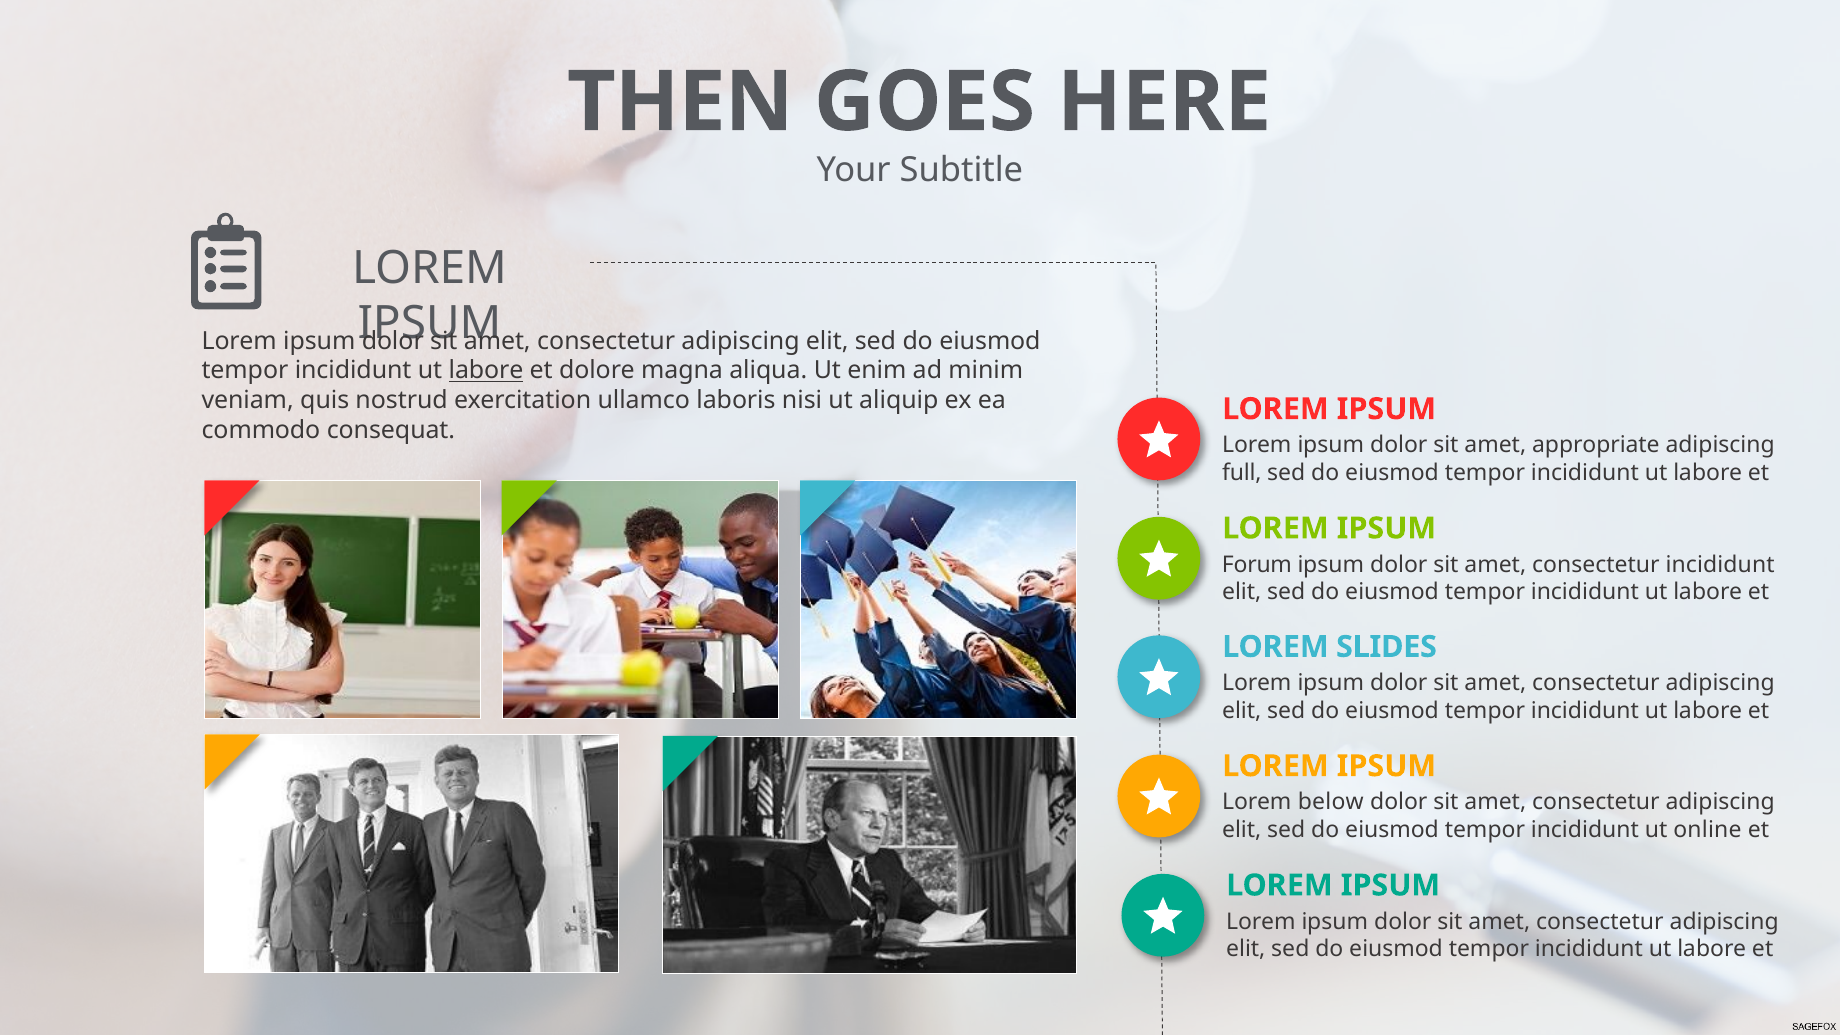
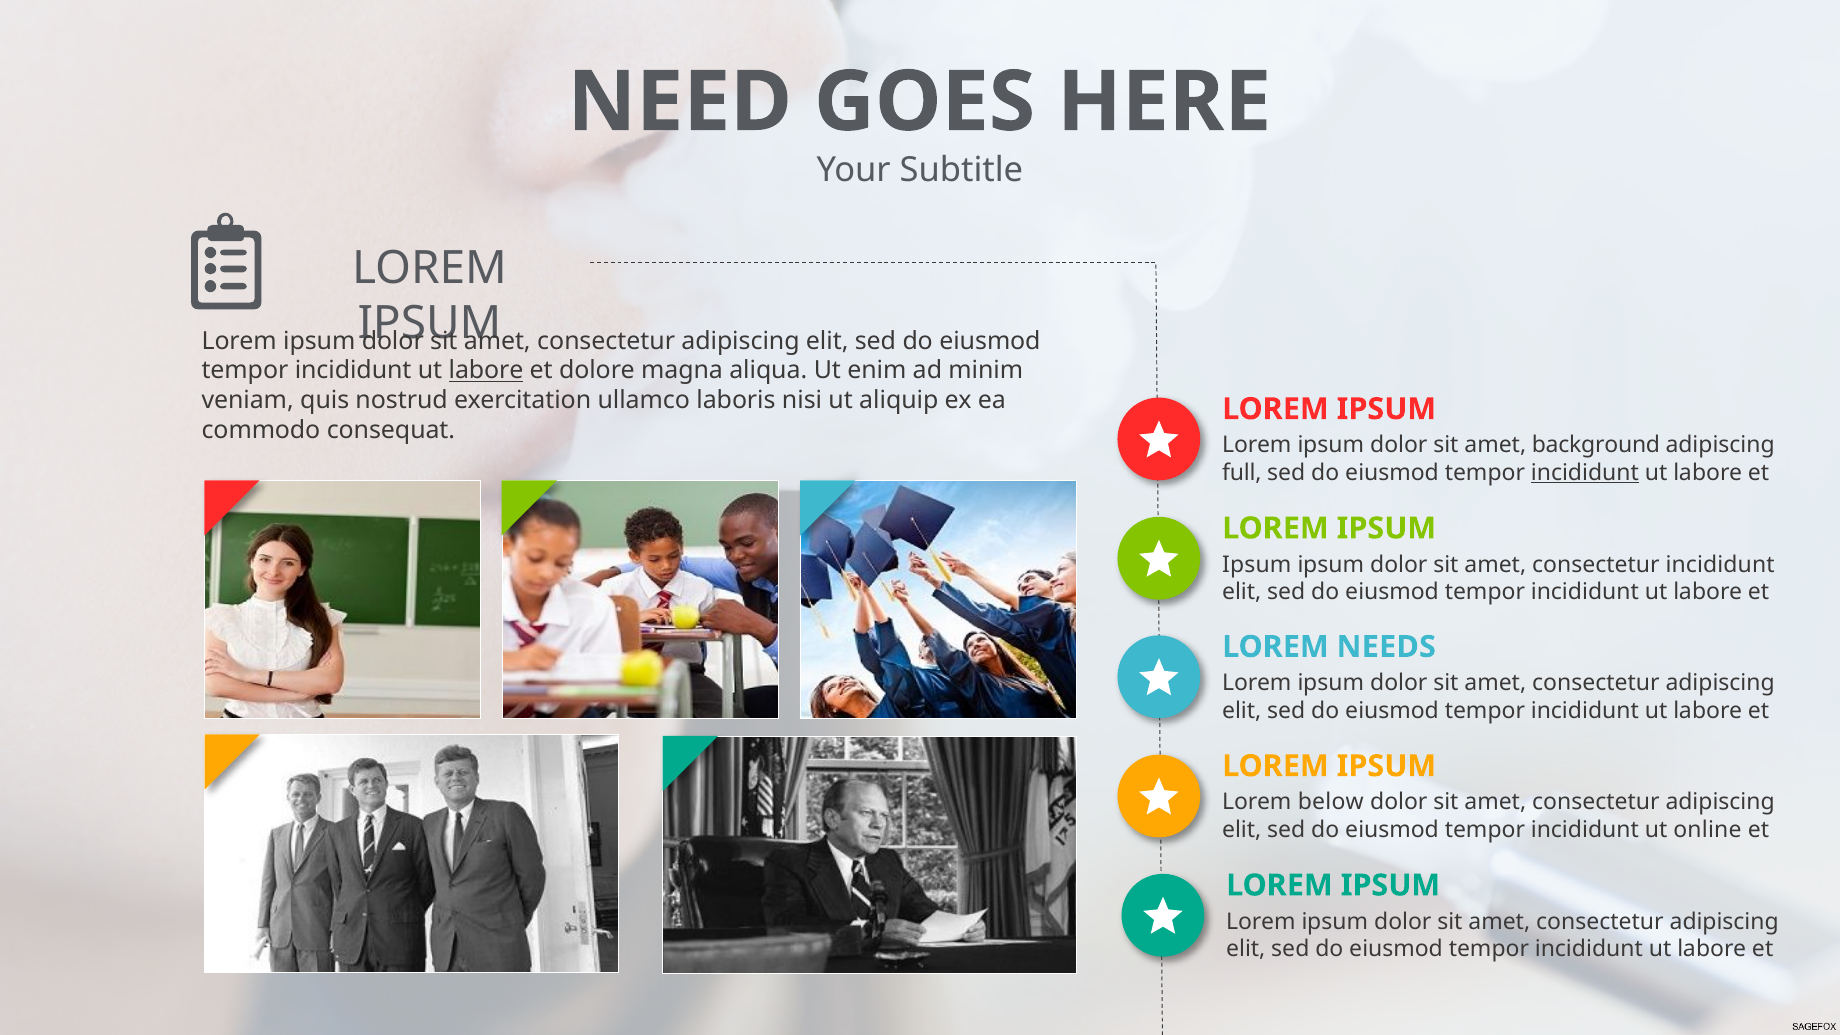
THEN: THEN -> NEED
appropriate: appropriate -> background
incididunt at (1585, 473) underline: none -> present
Forum at (1257, 565): Forum -> Ipsum
SLIDES: SLIDES -> NEEDS
